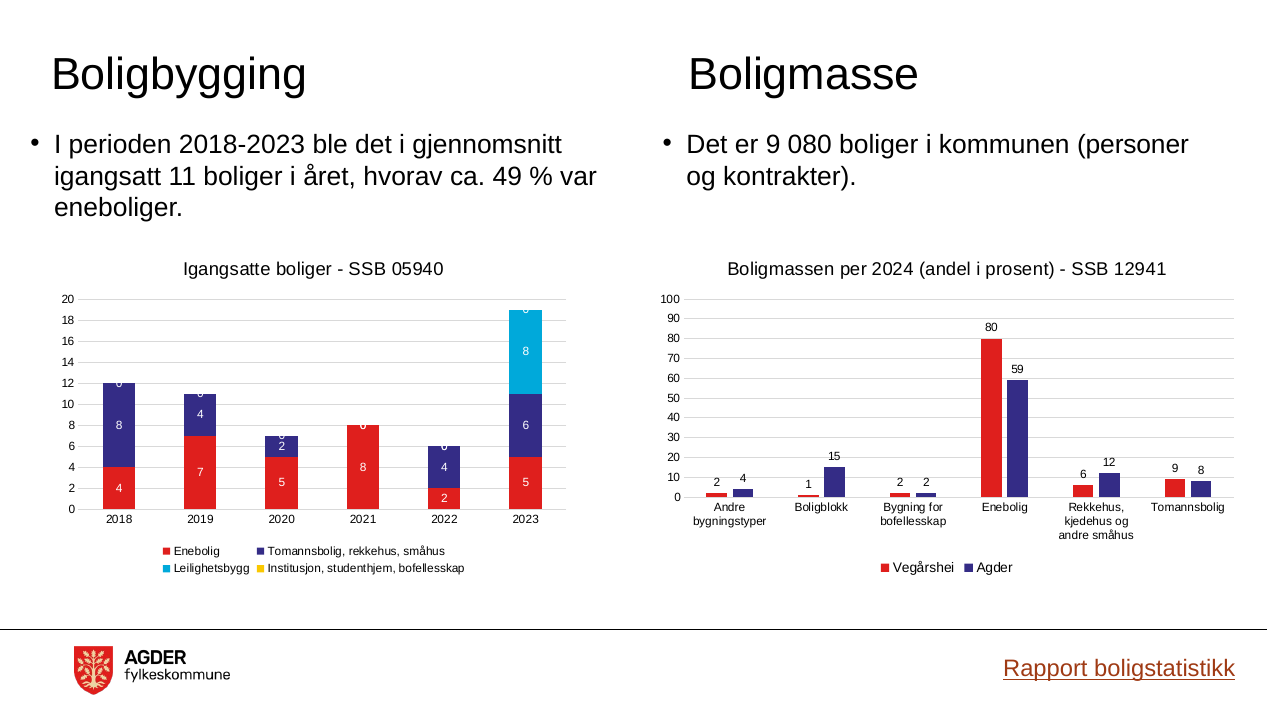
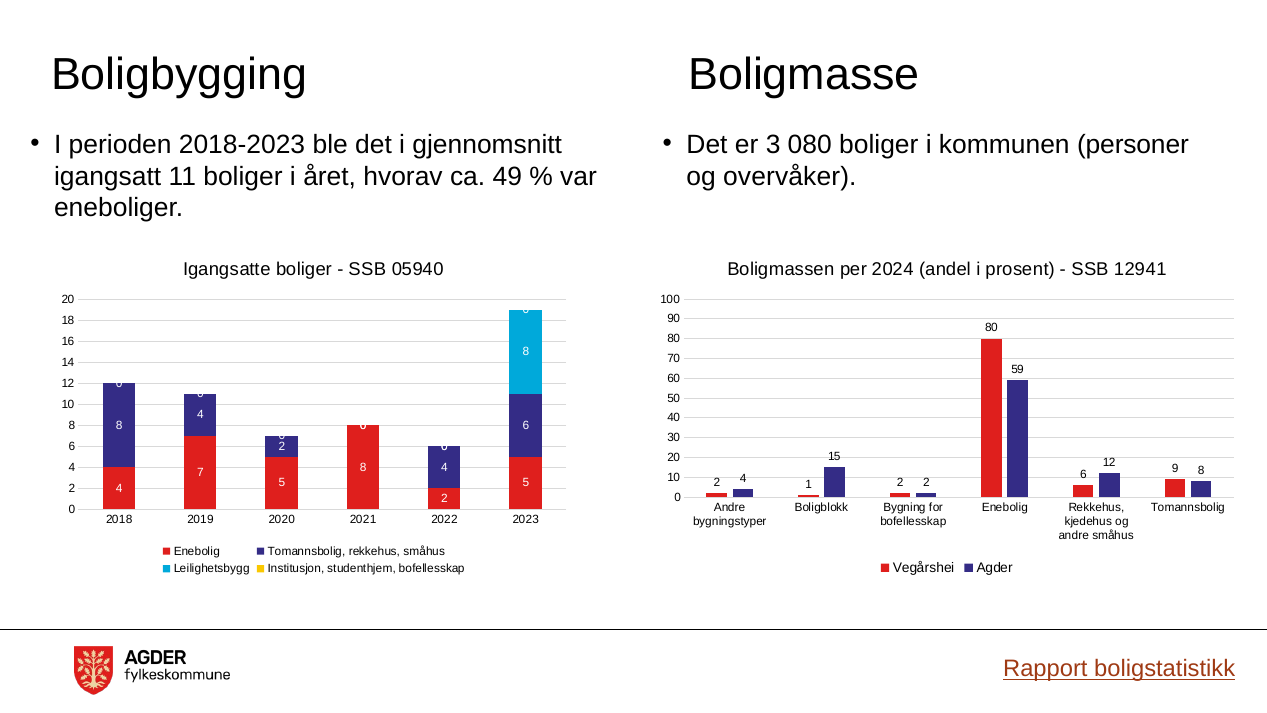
er 9: 9 -> 3
kontrakter: kontrakter -> overvåker
